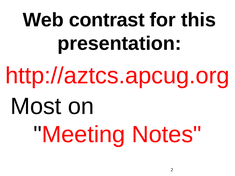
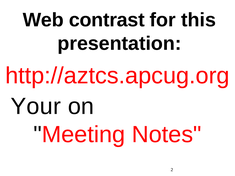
Most: Most -> Your
